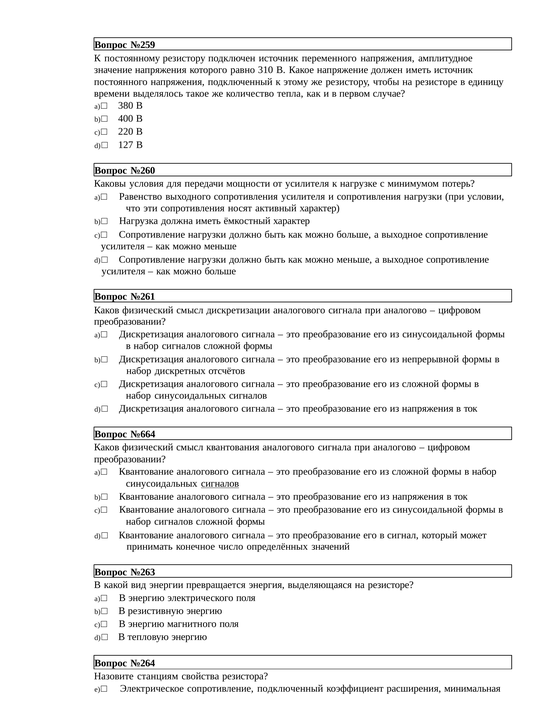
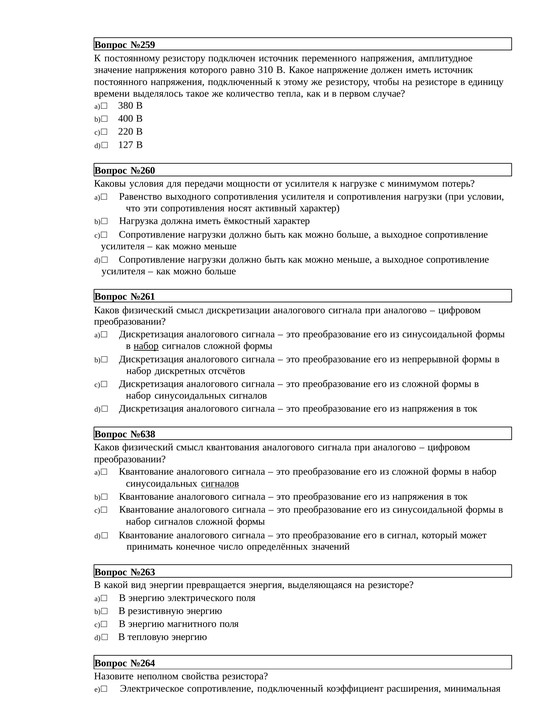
набор at (146, 346) underline: none -> present
№664: №664 -> №638
станциям: станциям -> неполном
